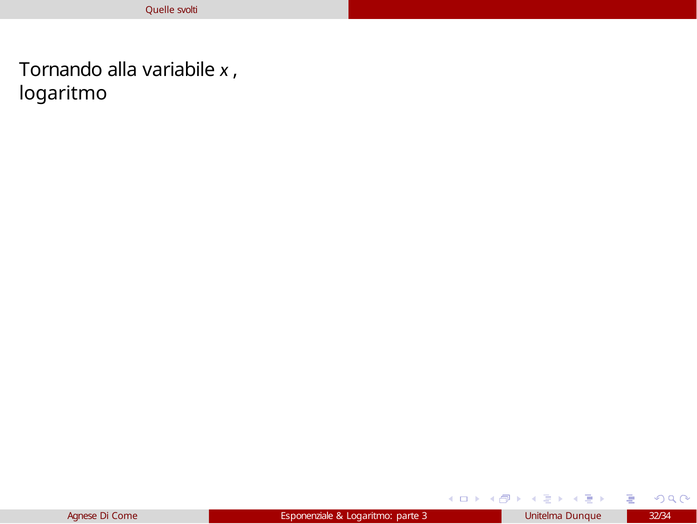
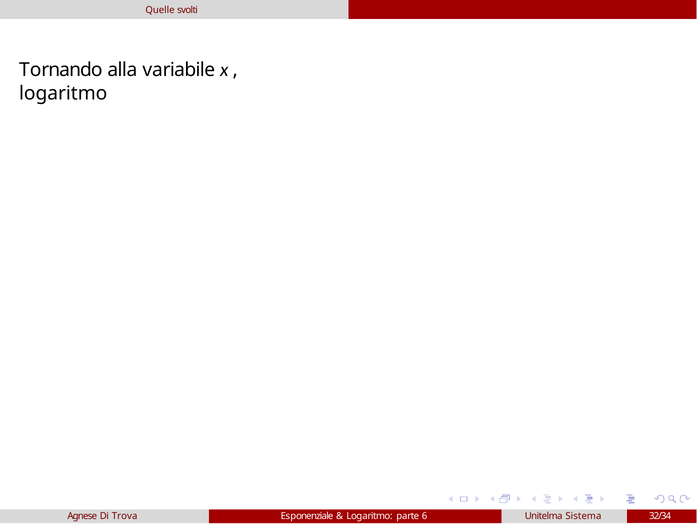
Come: Come -> Trova
3: 3 -> 6
Dunque: Dunque -> Sistema
